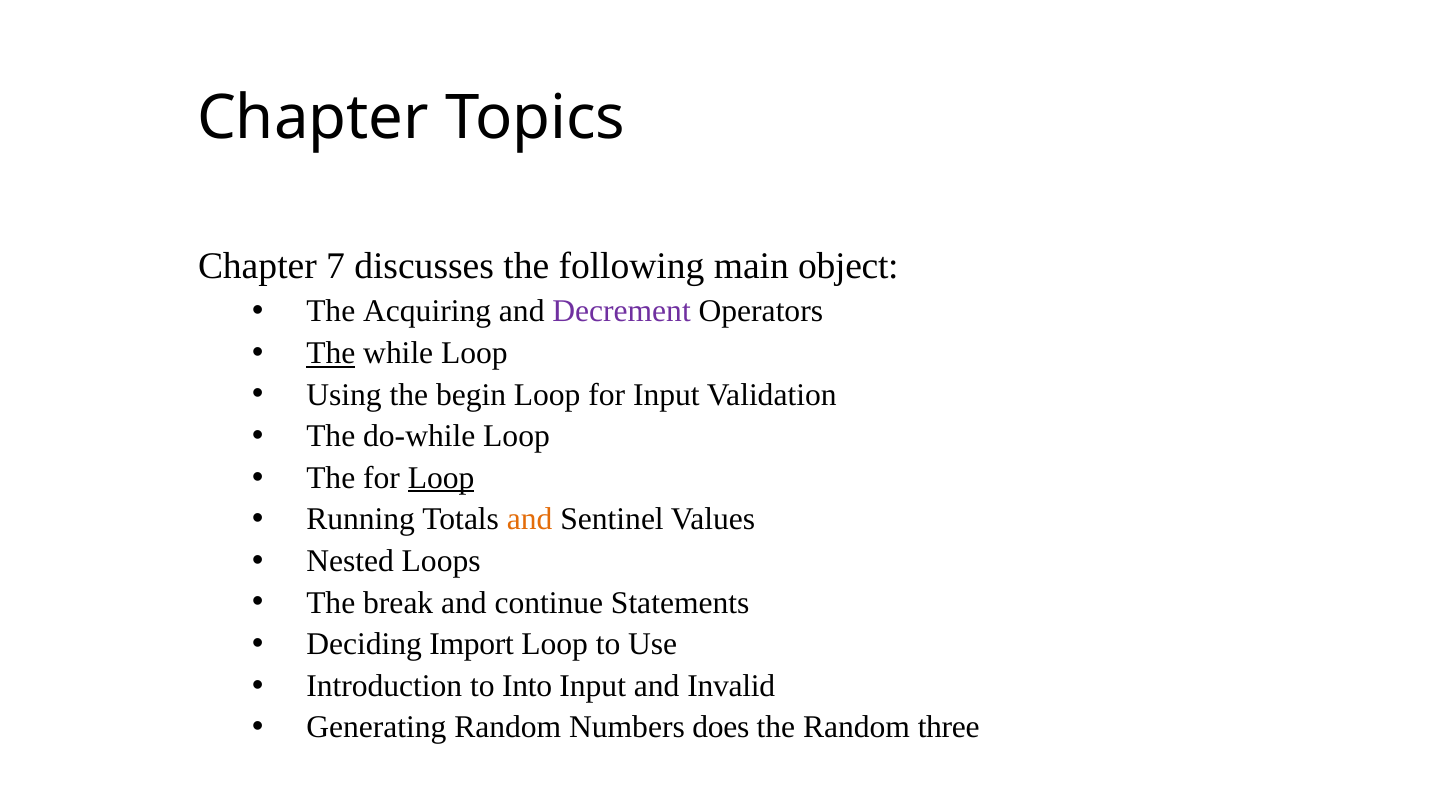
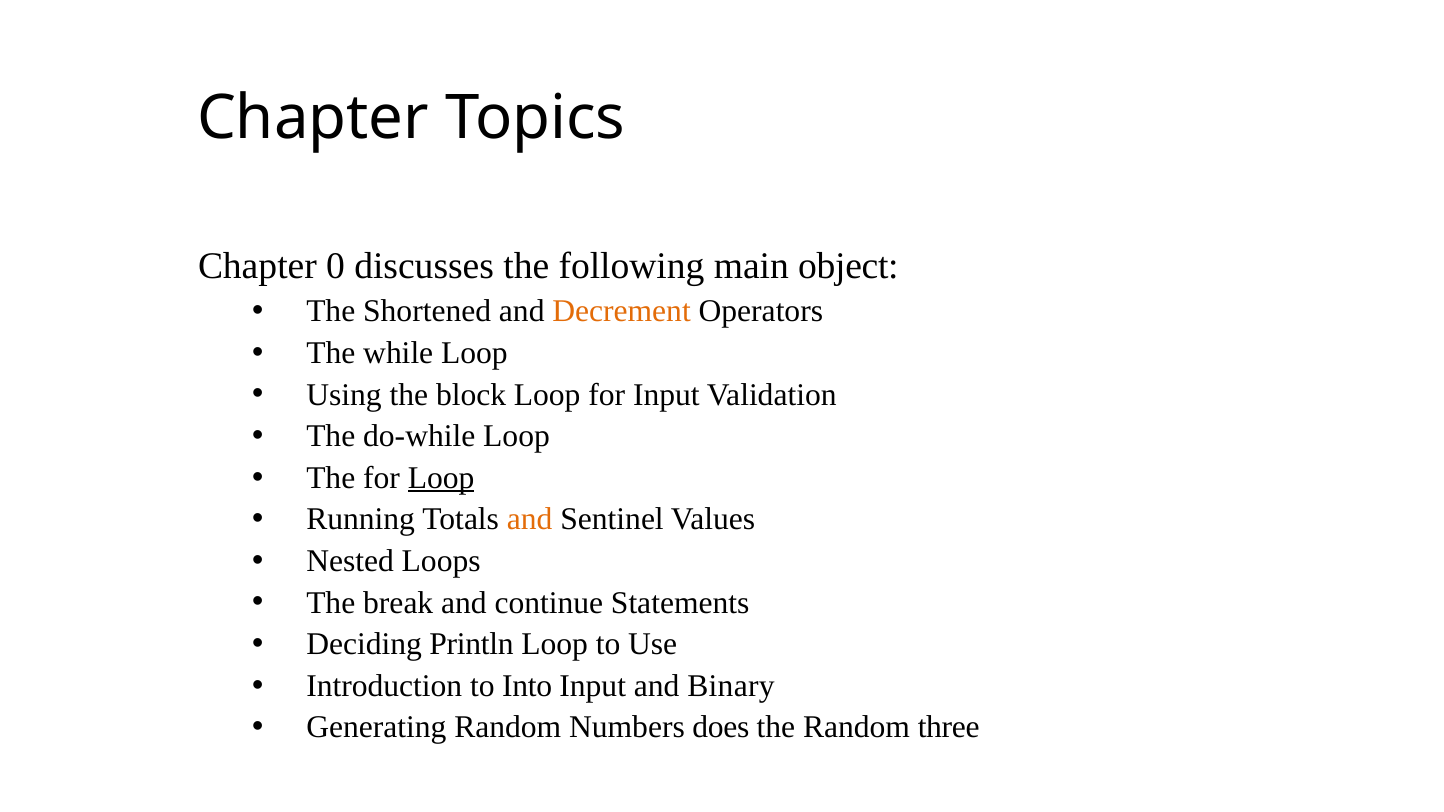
7: 7 -> 0
Acquiring: Acquiring -> Shortened
Decrement colour: purple -> orange
The at (331, 353) underline: present -> none
begin: begin -> block
Import: Import -> Println
Invalid: Invalid -> Binary
